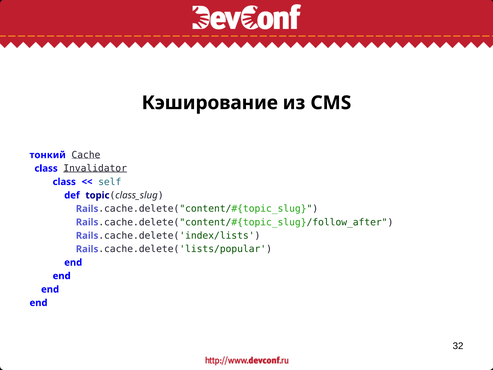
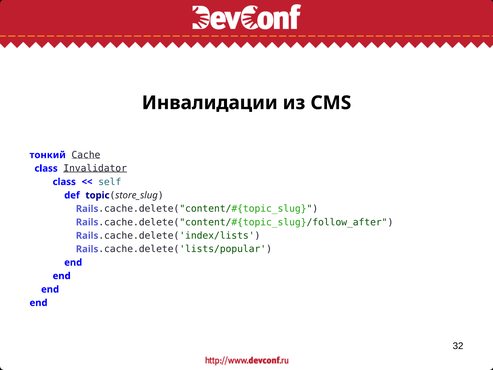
Кэширование: Кэширование -> Инвалидации
class_slug: class_slug -> store_slug
